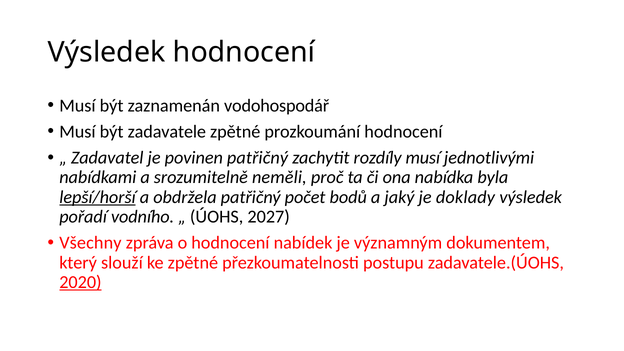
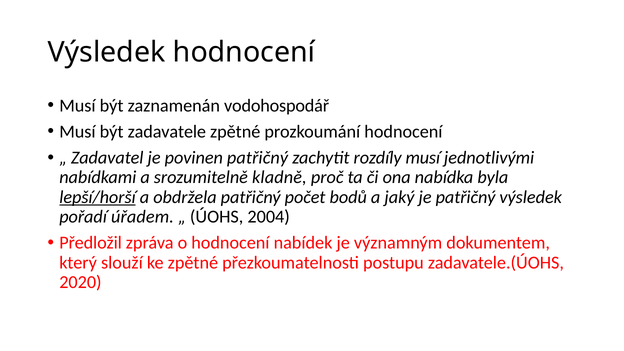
neměli: neměli -> kladně
je doklady: doklady -> patřičný
vodního: vodního -> úřadem
2027: 2027 -> 2004
Všechny: Všechny -> Předložil
2020 underline: present -> none
